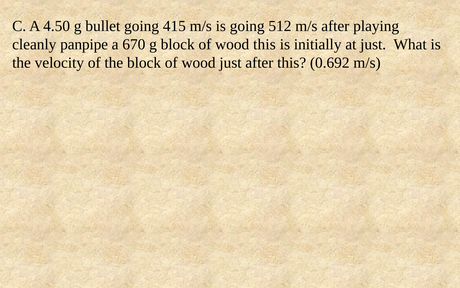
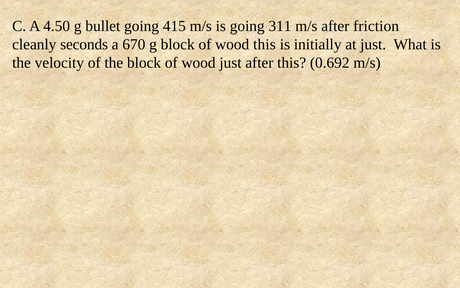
512: 512 -> 311
playing: playing -> friction
panpipe: panpipe -> seconds
